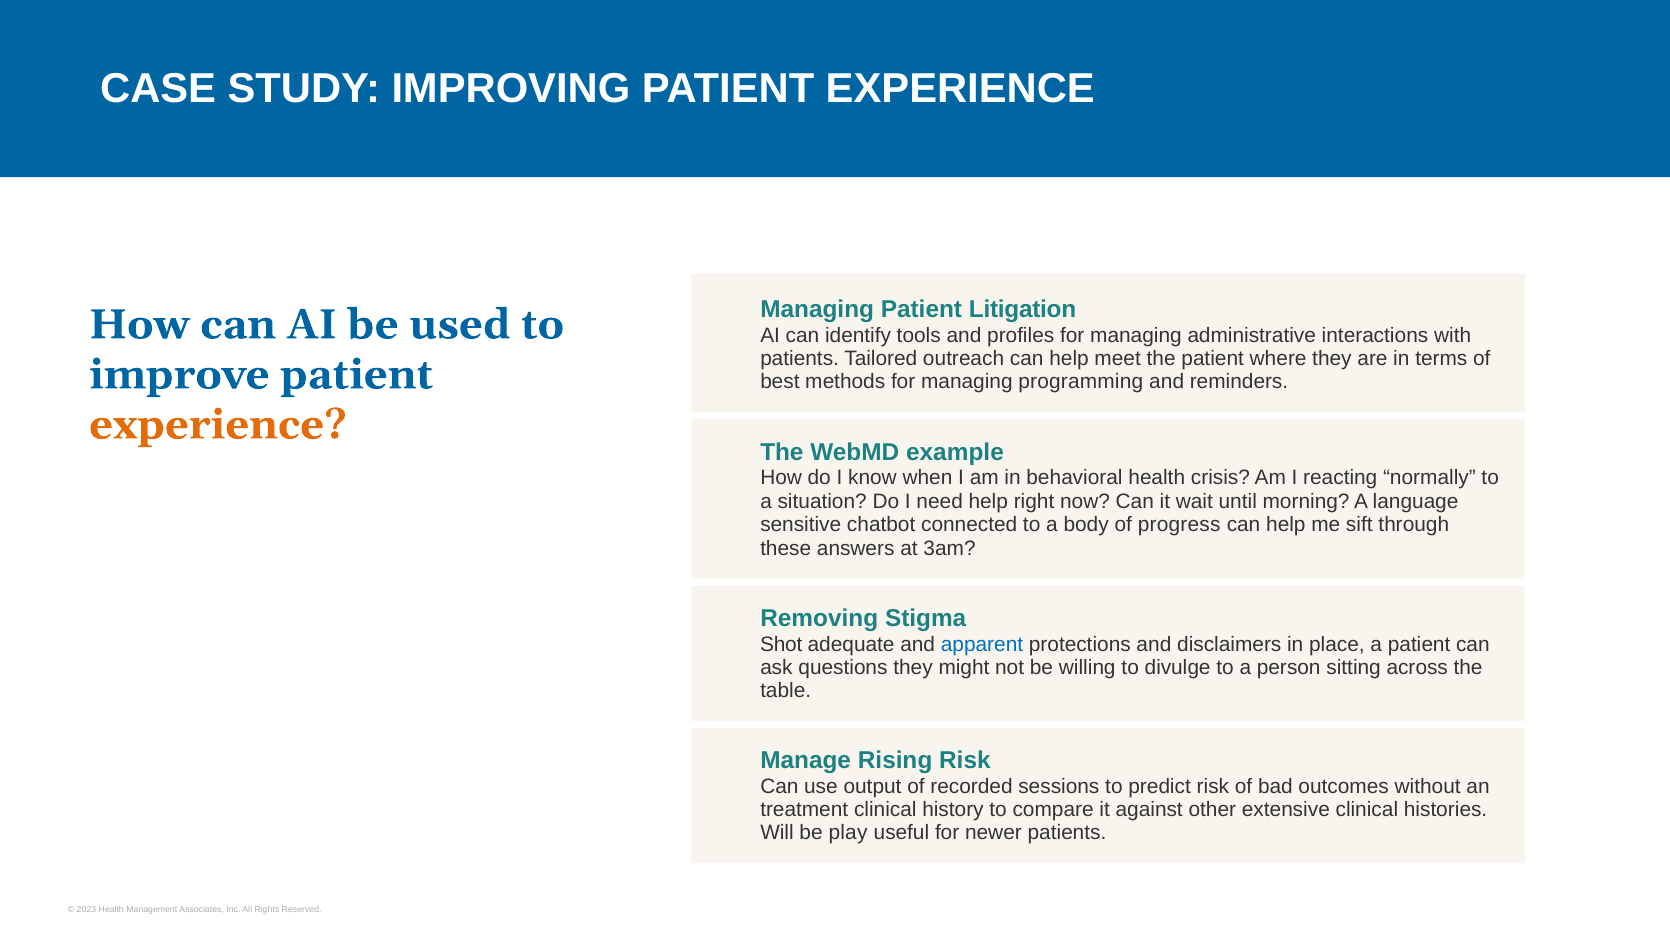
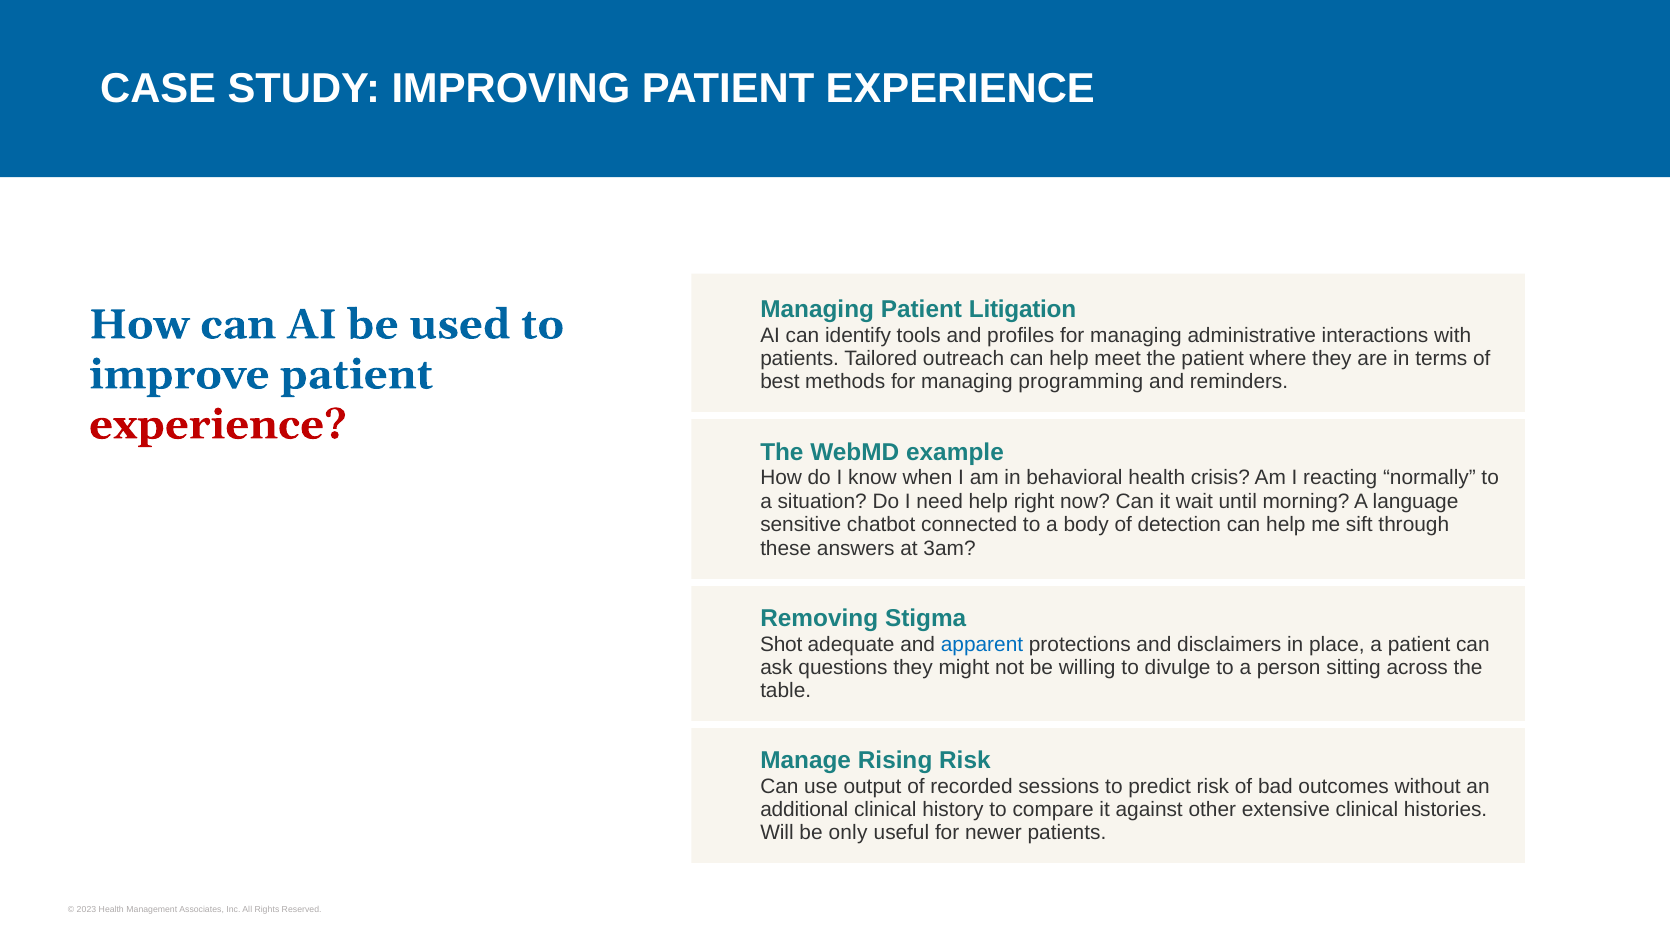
experience at (218, 425) colour: orange -> red
progress: progress -> detection
treatment: treatment -> additional
play: play -> only
